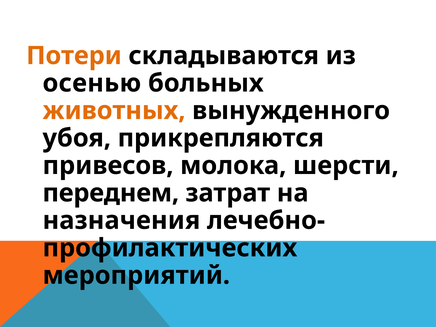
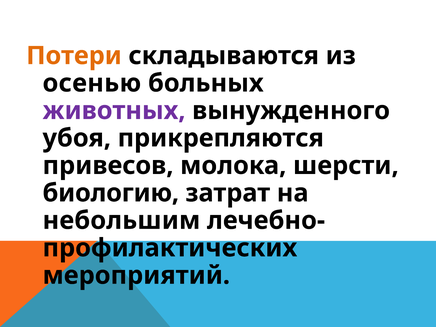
животных colour: orange -> purple
переднем: переднем -> биологию
назначения: назначения -> небольшим
